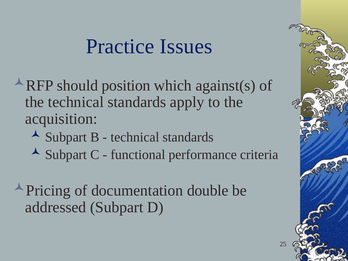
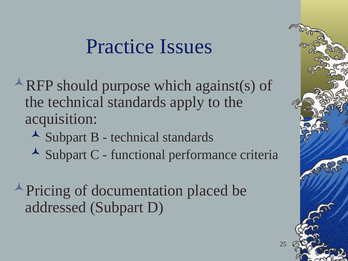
position: position -> purpose
double: double -> placed
